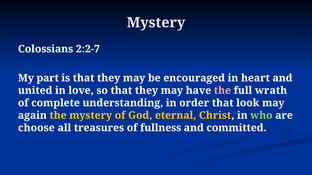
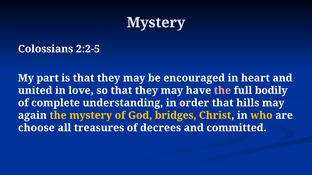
2:2-7: 2:2-7 -> 2:2-5
wrath: wrath -> bodily
look: look -> hills
eternal: eternal -> bridges
who colour: light green -> yellow
fullness: fullness -> decrees
